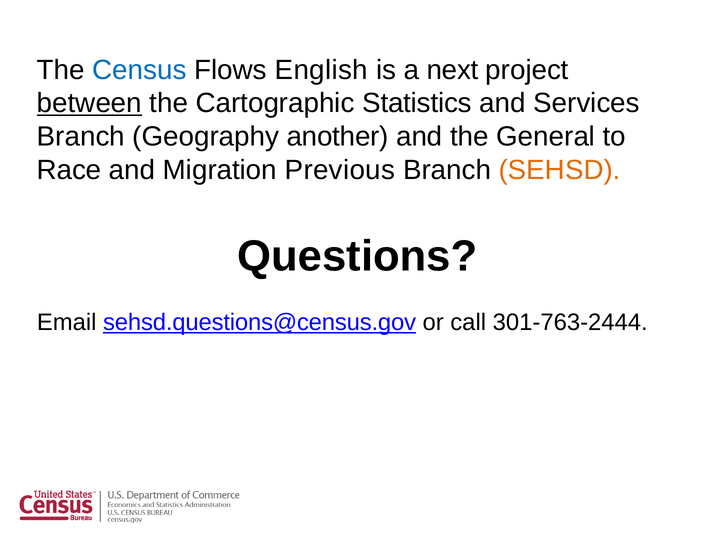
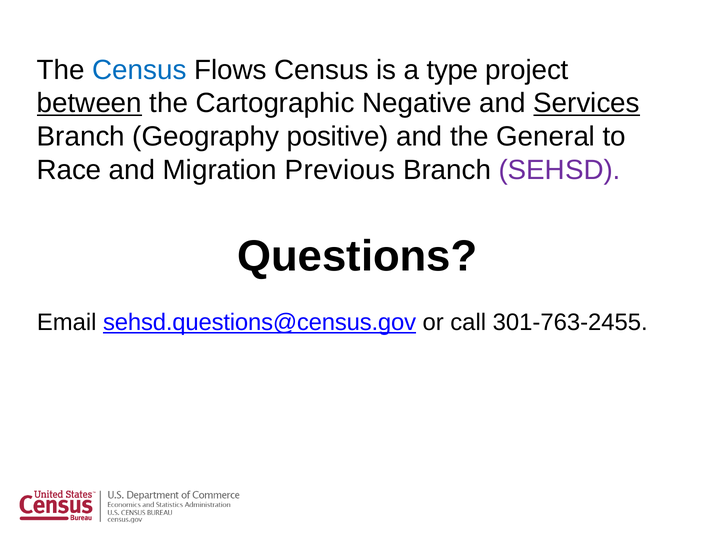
Flows English: English -> Census
next: next -> type
Statistics: Statistics -> Negative
Services underline: none -> present
another: another -> positive
SEHSD colour: orange -> purple
301-763-2444: 301-763-2444 -> 301-763-2455
